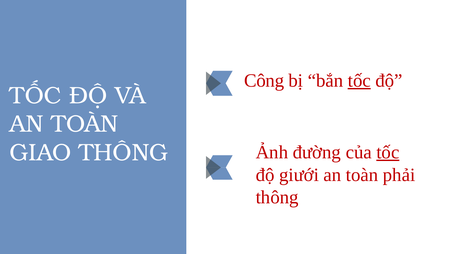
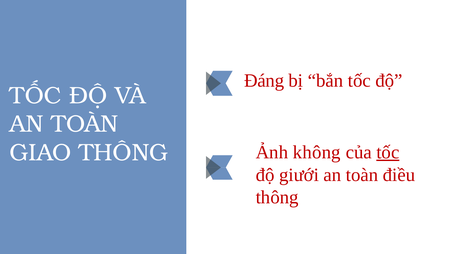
Công: Công -> Đáng
tốc at (359, 80) underline: present -> none
đường: đường -> không
phải: phải -> điều
